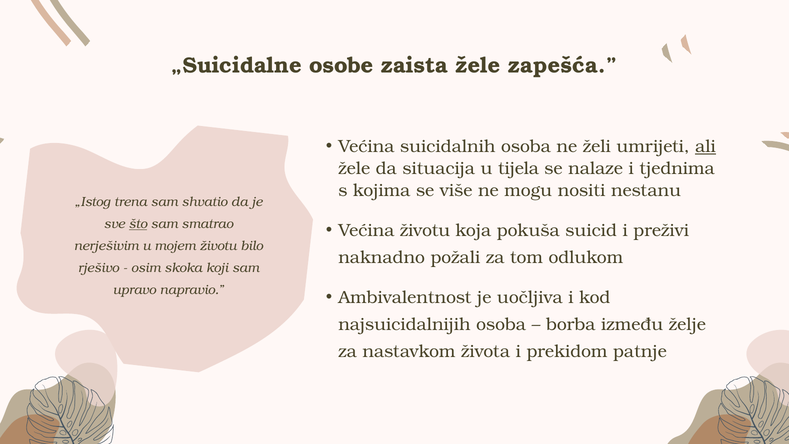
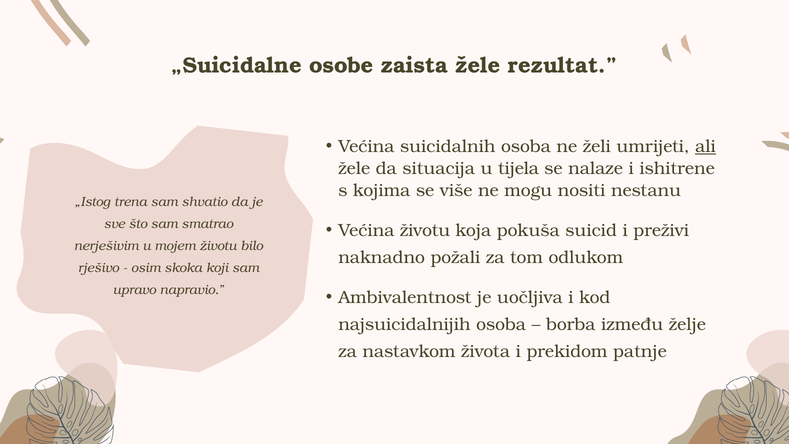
zapešća: zapešća -> rezultat
tjednima: tjednima -> ishitrene
što underline: present -> none
